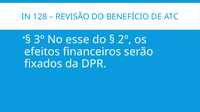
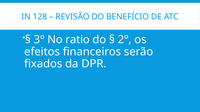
esse: esse -> ratio
